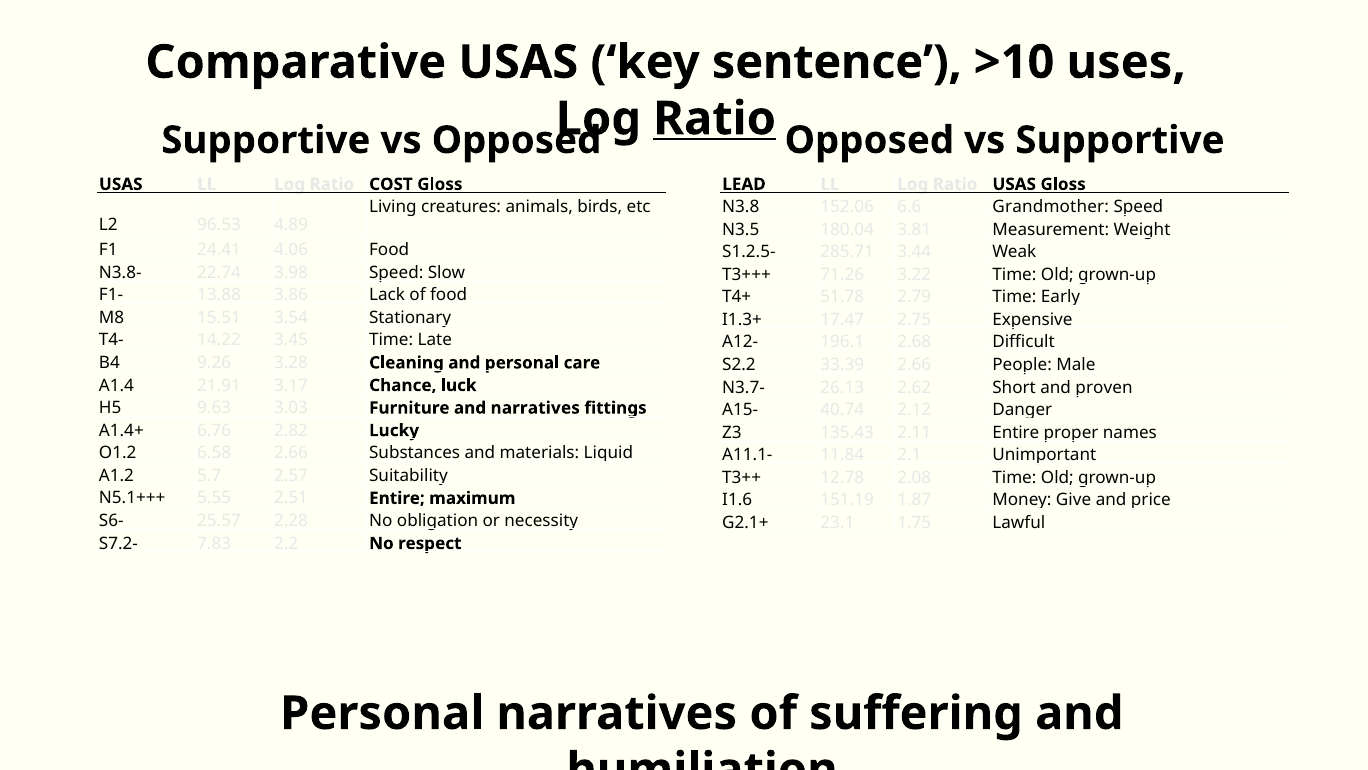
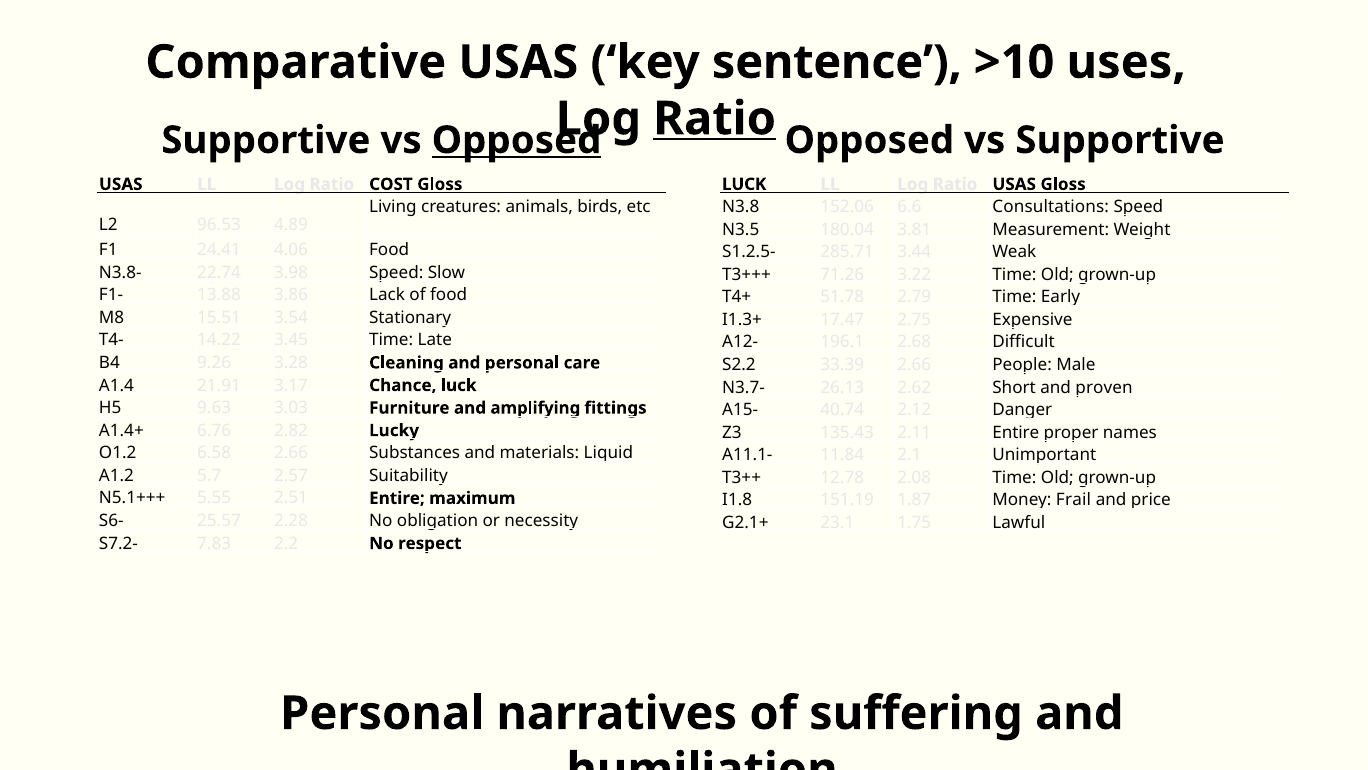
Opposed at (517, 140) underline: none -> present
LEAD at (744, 184): LEAD -> LUCK
Grandmother: Grandmother -> Consultations
and narratives: narratives -> amplifying
I1.6: I1.6 -> I1.8
Give: Give -> Frail
